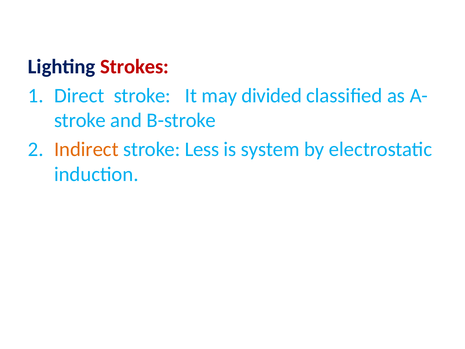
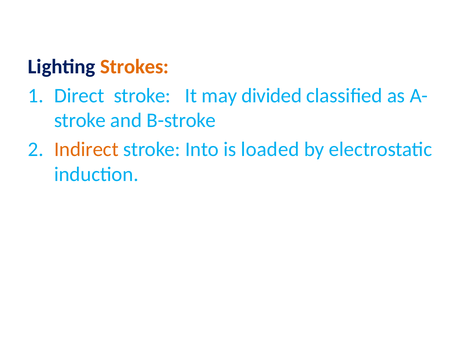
Strokes colour: red -> orange
Less: Less -> Into
system: system -> loaded
